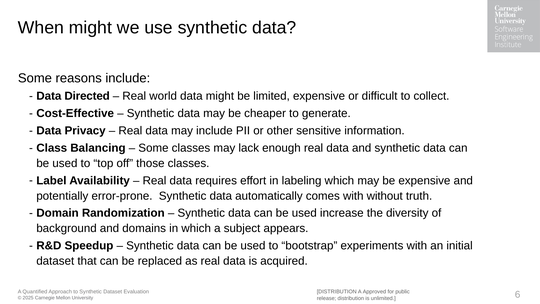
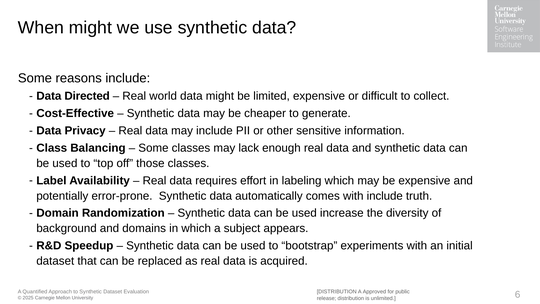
with without: without -> include
